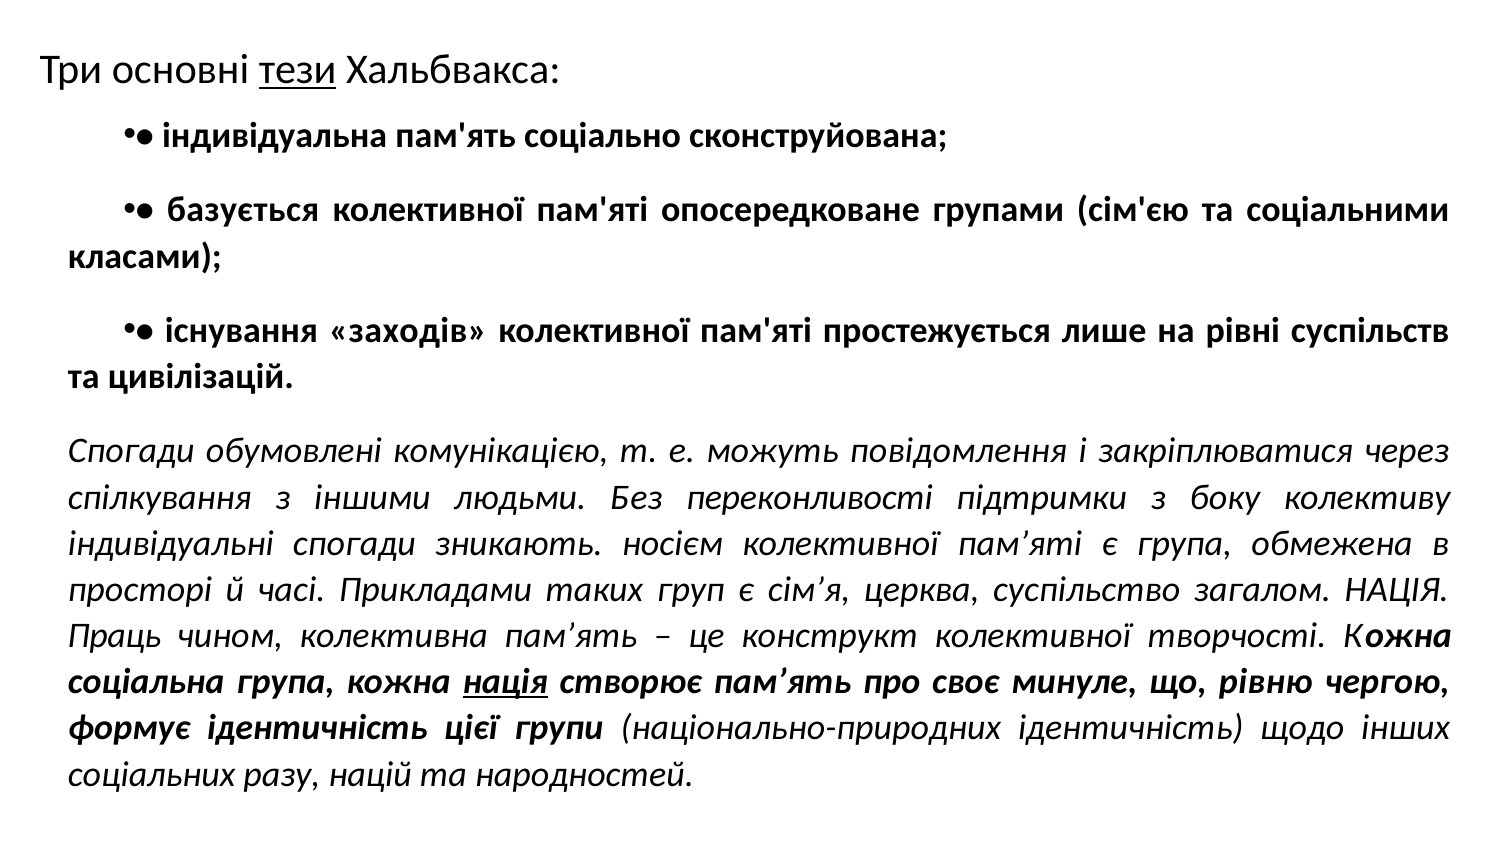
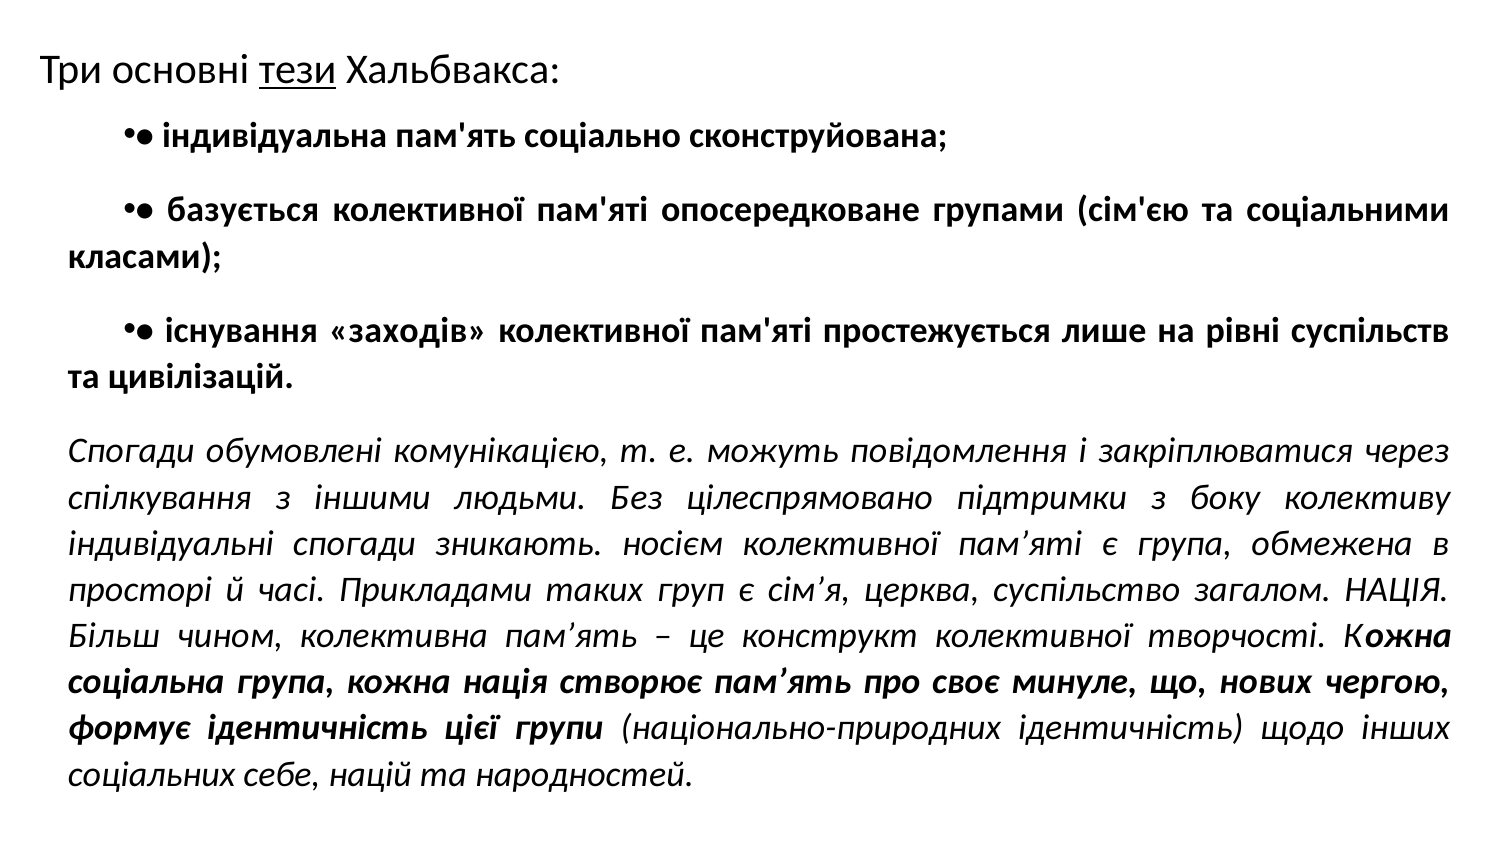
переконливості: переконливості -> цілеспрямовано
Праць: Праць -> Більш
нація at (505, 682) underline: present -> none
рівню: рівню -> нових
разу: разу -> себе
